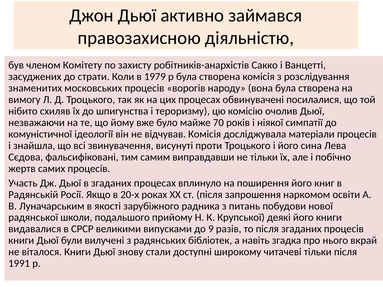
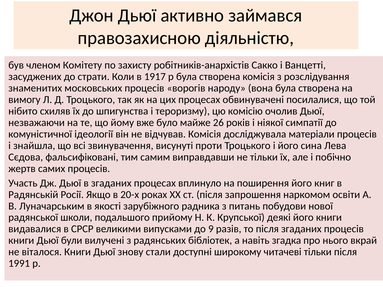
1979: 1979 -> 1917
70: 70 -> 26
